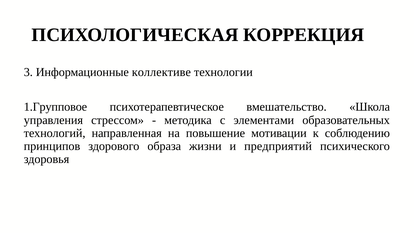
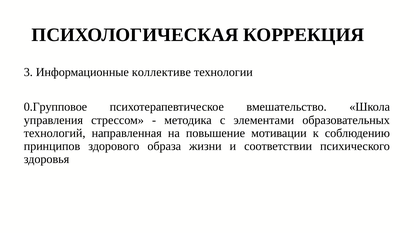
1.Групповое: 1.Групповое -> 0.Групповое
предприятий: предприятий -> соответствии
